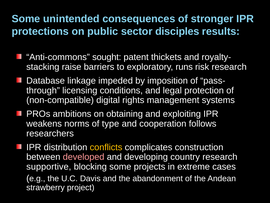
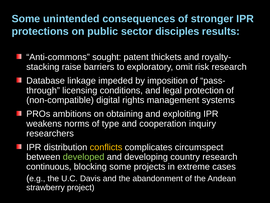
runs: runs -> omit
follows: follows -> inquiry
construction: construction -> circumspect
developed colour: pink -> light green
supportive: supportive -> continuous
